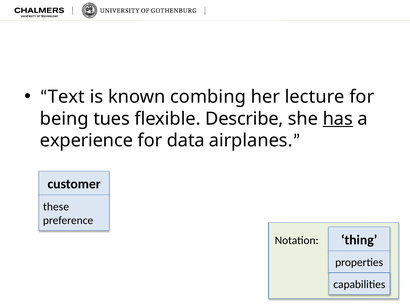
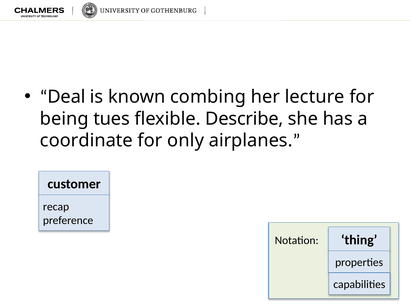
Text: Text -> Deal
has underline: present -> none
experience: experience -> coordinate
data: data -> only
these: these -> recap
